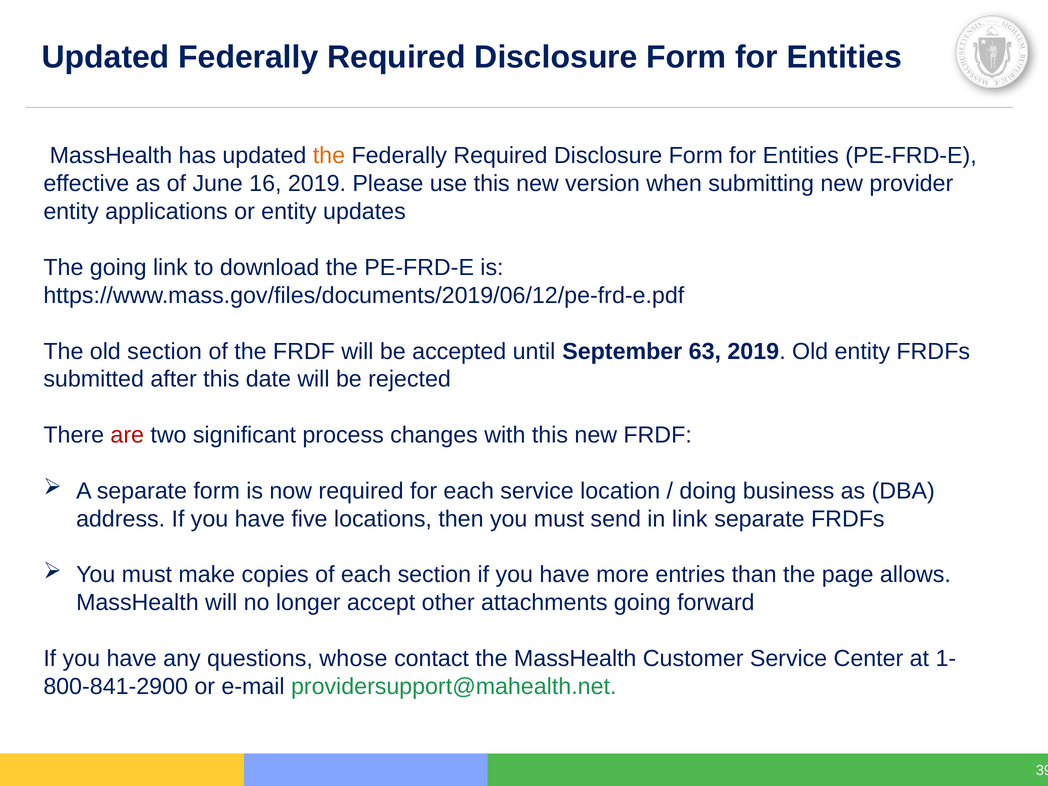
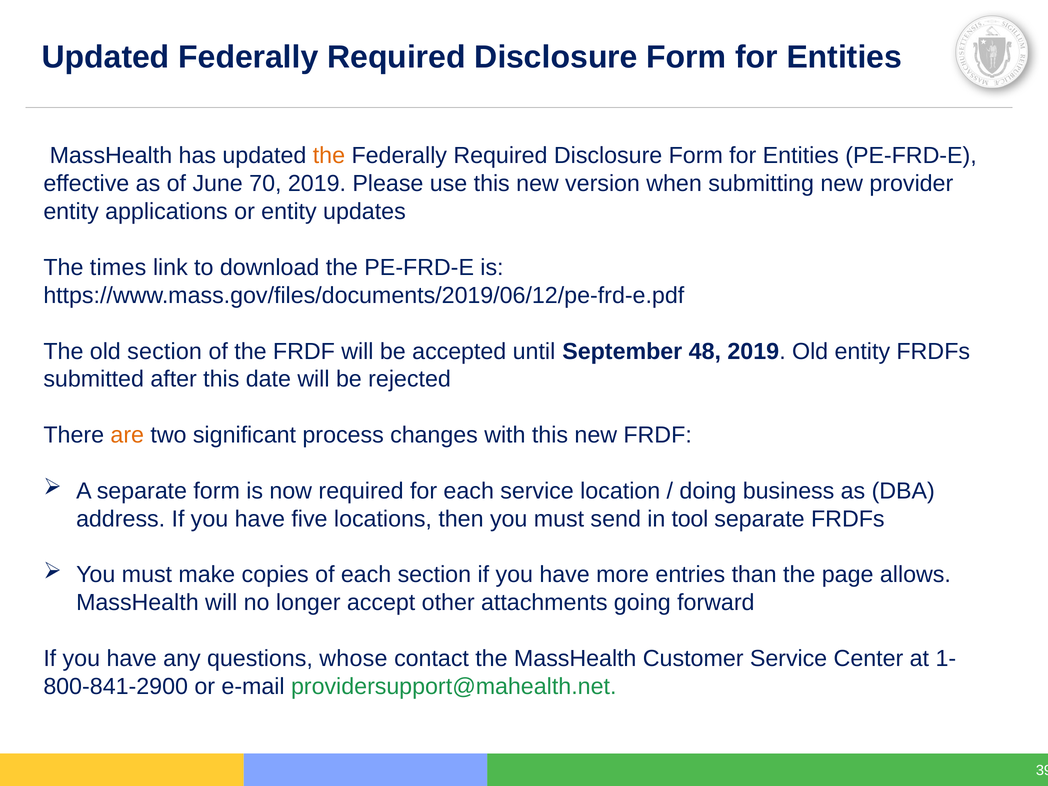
16: 16 -> 70
The going: going -> times
63: 63 -> 48
are colour: red -> orange
in link: link -> tool
